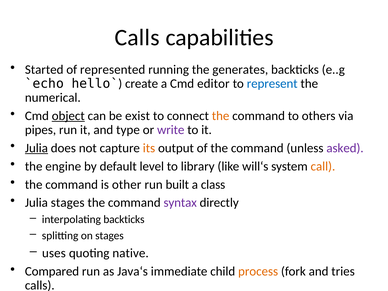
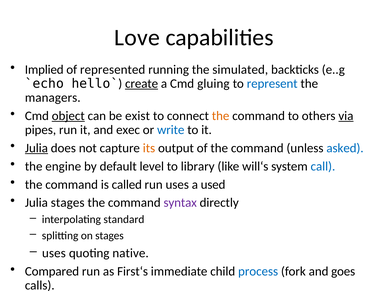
Calls at (137, 38): Calls -> Love
Started: Started -> Implied
generates: generates -> simulated
create underline: none -> present
editor: editor -> gluing
numerical: numerical -> managers
via underline: none -> present
type: type -> exec
write colour: purple -> blue
asked colour: purple -> blue
call colour: orange -> blue
other: other -> called
run built: built -> uses
class: class -> used
interpolating backticks: backticks -> standard
Java‘s: Java‘s -> First‘s
process colour: orange -> blue
tries: tries -> goes
